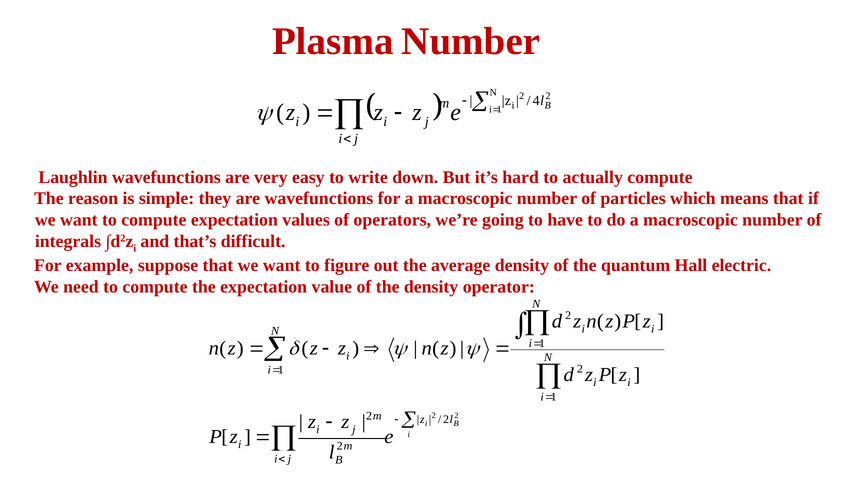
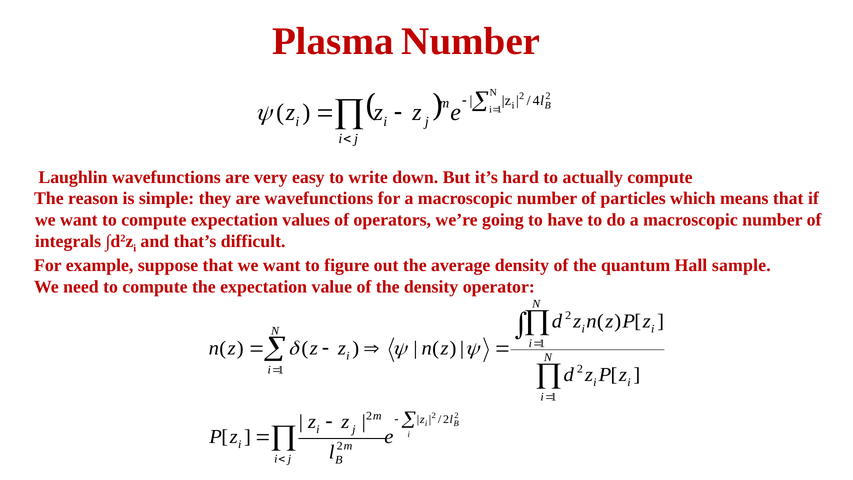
electric: electric -> sample
